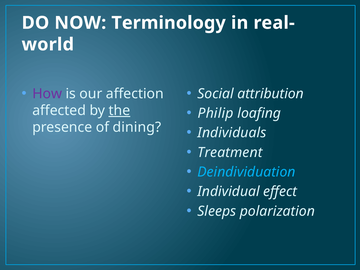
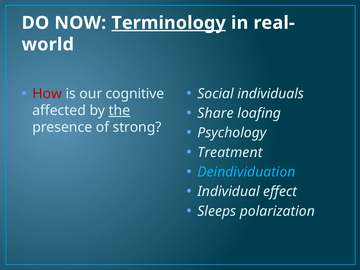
Terminology underline: none -> present
How colour: purple -> red
affection: affection -> cognitive
attribution: attribution -> individuals
Philip: Philip -> Share
dining: dining -> strong
Individuals: Individuals -> Psychology
